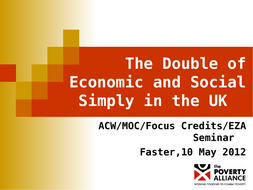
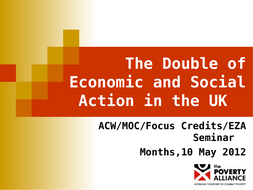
Simply: Simply -> Action
Faster,10: Faster,10 -> Months,10
